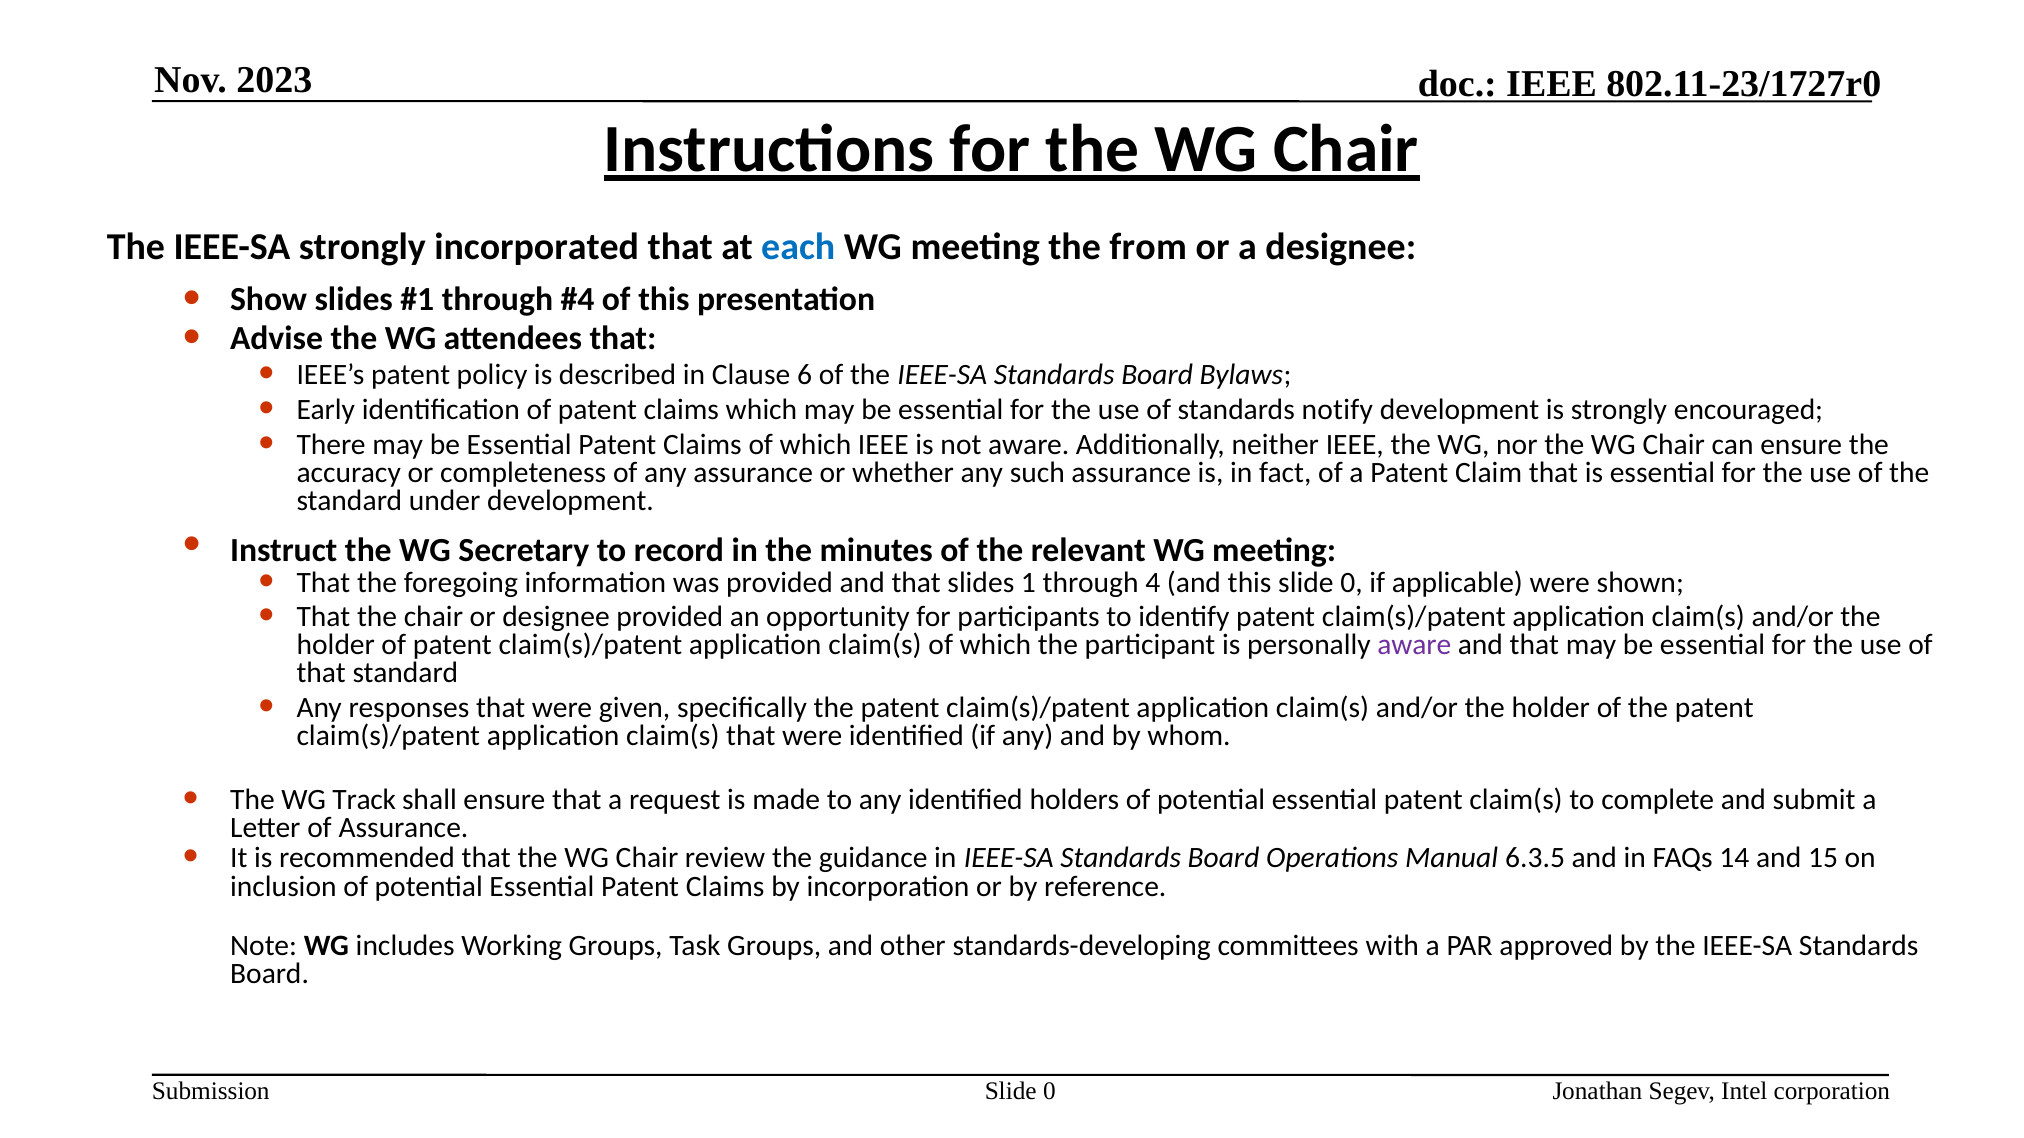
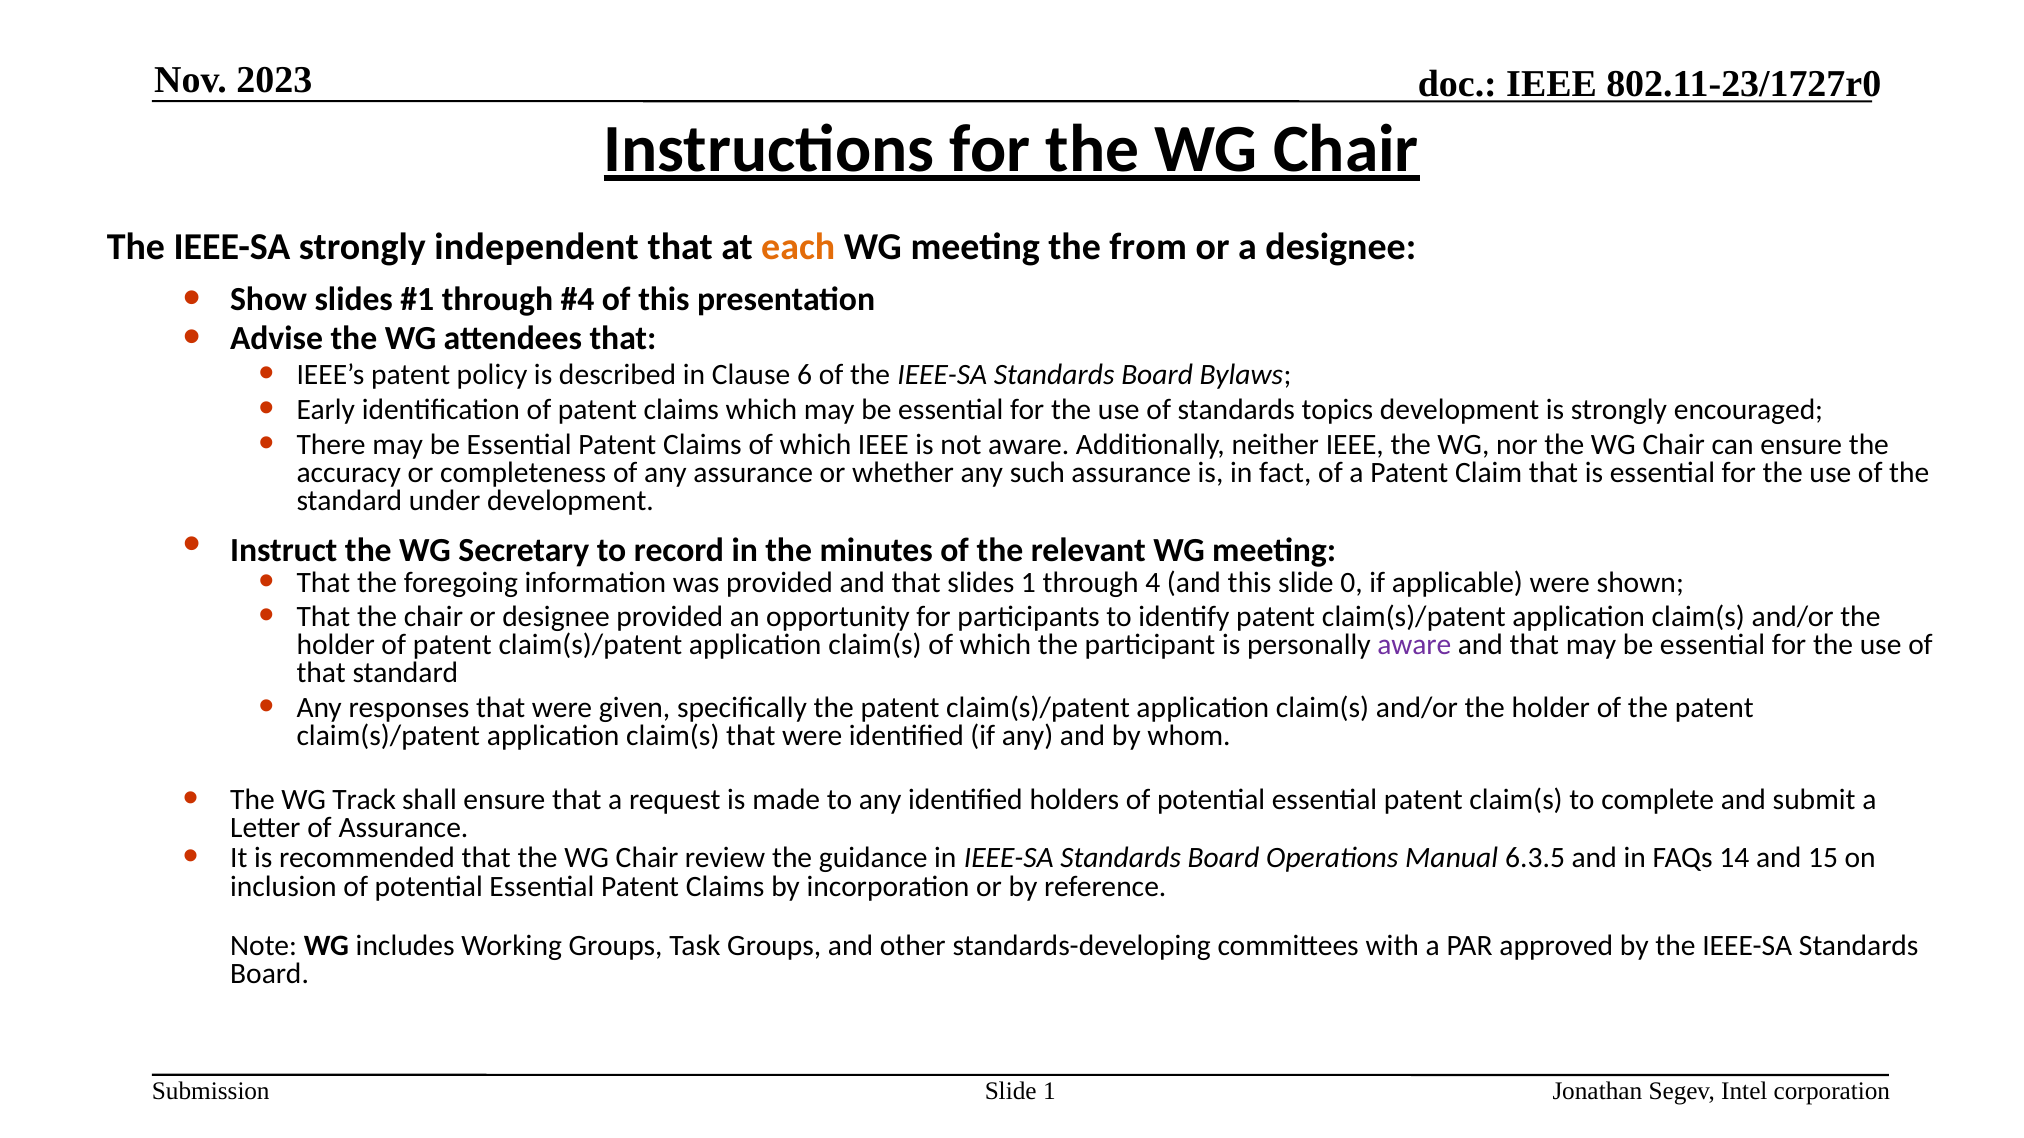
incorporated: incorporated -> independent
each colour: blue -> orange
notify: notify -> topics
0 at (1049, 1092): 0 -> 1
